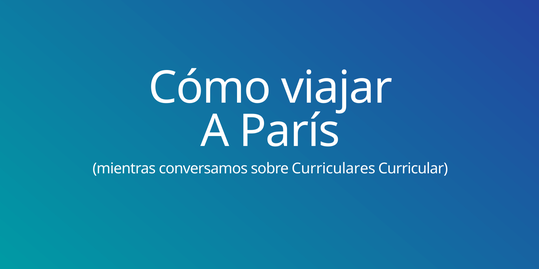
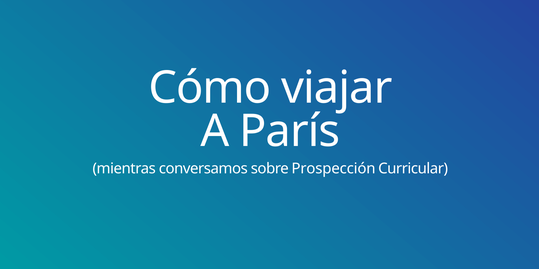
Curriculares: Curriculares -> Prospección
